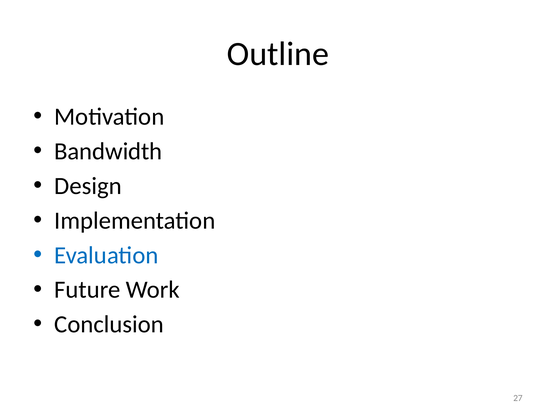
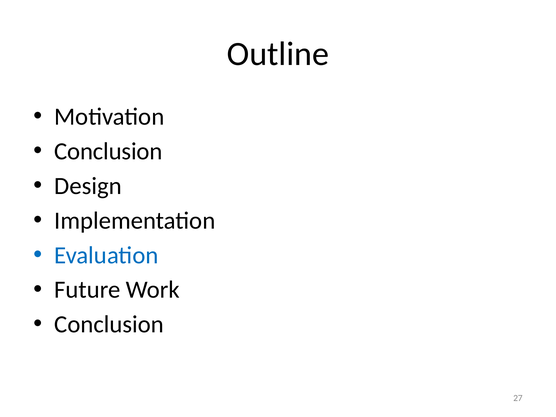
Bandwidth at (108, 151): Bandwidth -> Conclusion
